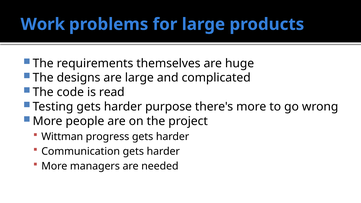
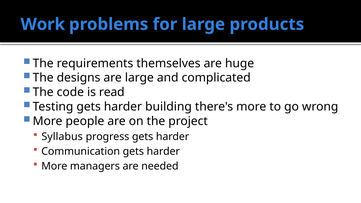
purpose: purpose -> building
Wittman: Wittman -> Syllabus
